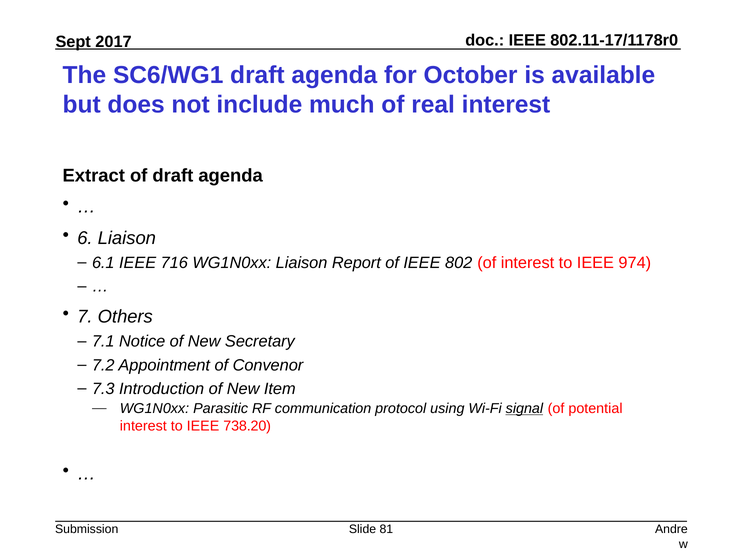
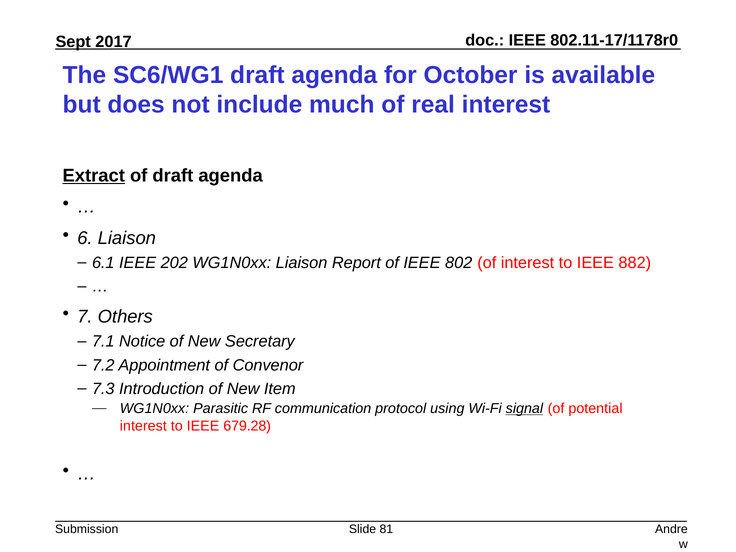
Extract underline: none -> present
716: 716 -> 202
974: 974 -> 882
738.20: 738.20 -> 679.28
